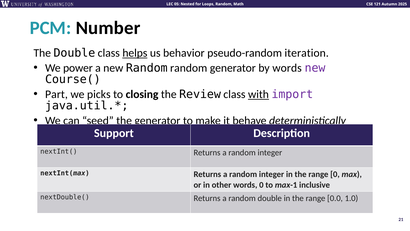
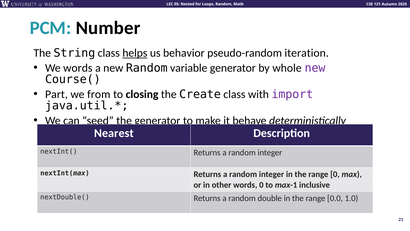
The Double: Double -> String
We power: power -> words
Random random: random -> variable
by words: words -> whole
picks: picks -> from
Review: Review -> Create
with underline: present -> none
Support: Support -> Nearest
